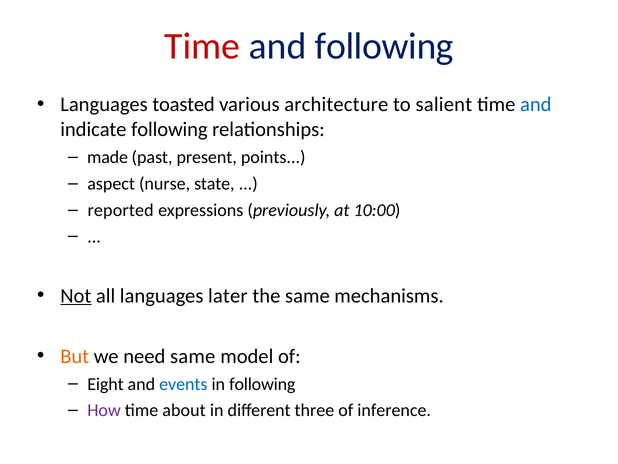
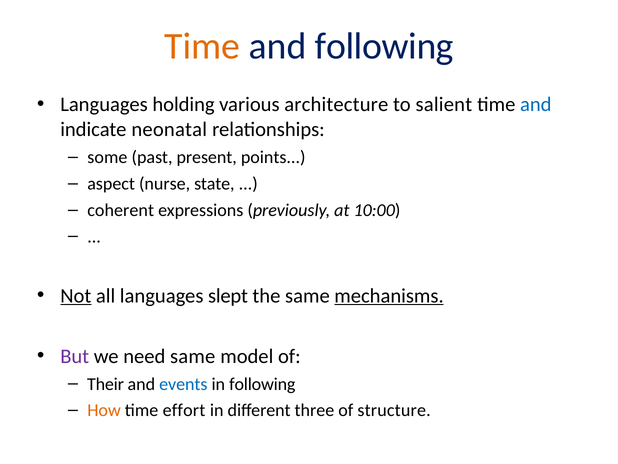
Time at (202, 46) colour: red -> orange
toasted: toasted -> holding
indicate following: following -> neonatal
made: made -> some
reported: reported -> coherent
later: later -> slept
mechanisms underline: none -> present
But colour: orange -> purple
Eight: Eight -> Their
How colour: purple -> orange
about: about -> effort
inference: inference -> structure
